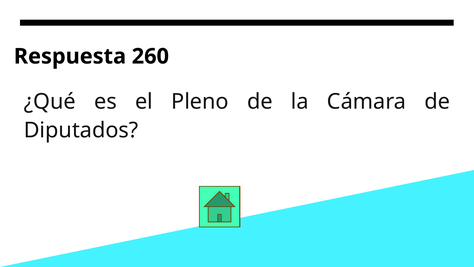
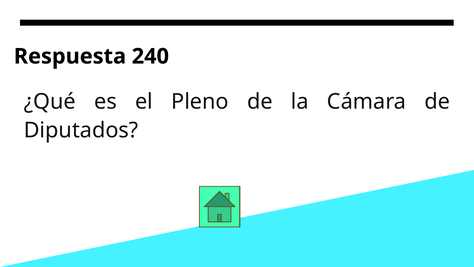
260: 260 -> 240
